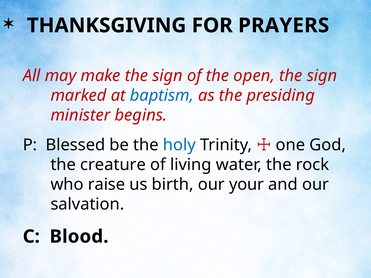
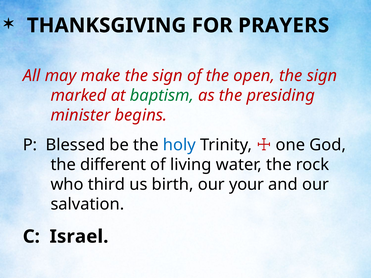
baptism colour: blue -> green
creature: creature -> different
raise: raise -> third
Blood: Blood -> Israel
